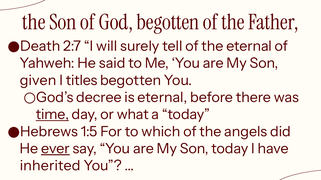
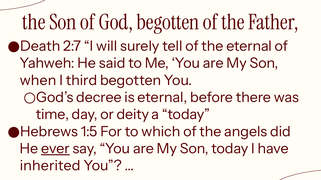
given: given -> when
titles: titles -> third
time underline: present -> none
what: what -> deity
